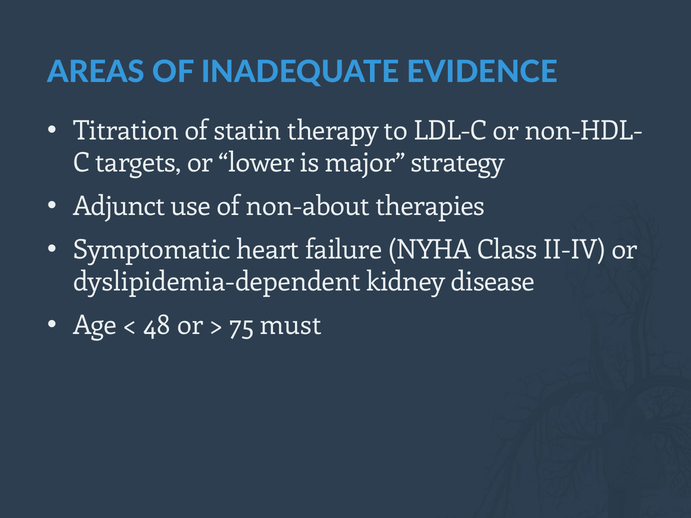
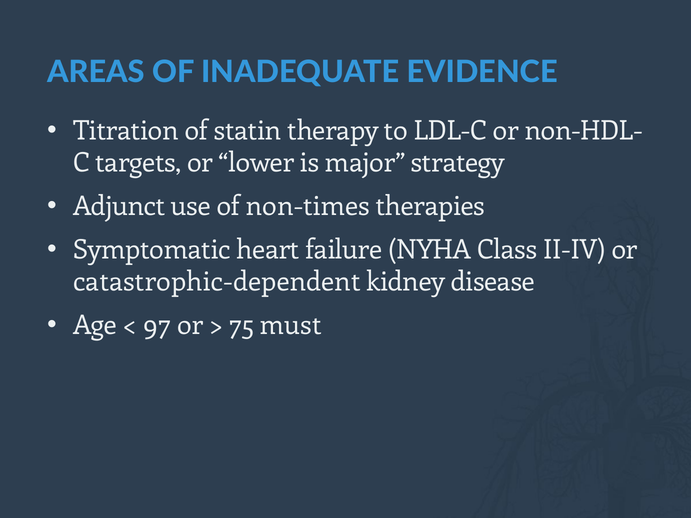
non-about: non-about -> non-times
dyslipidemia-dependent: dyslipidemia-dependent -> catastrophic-dependent
48: 48 -> 97
